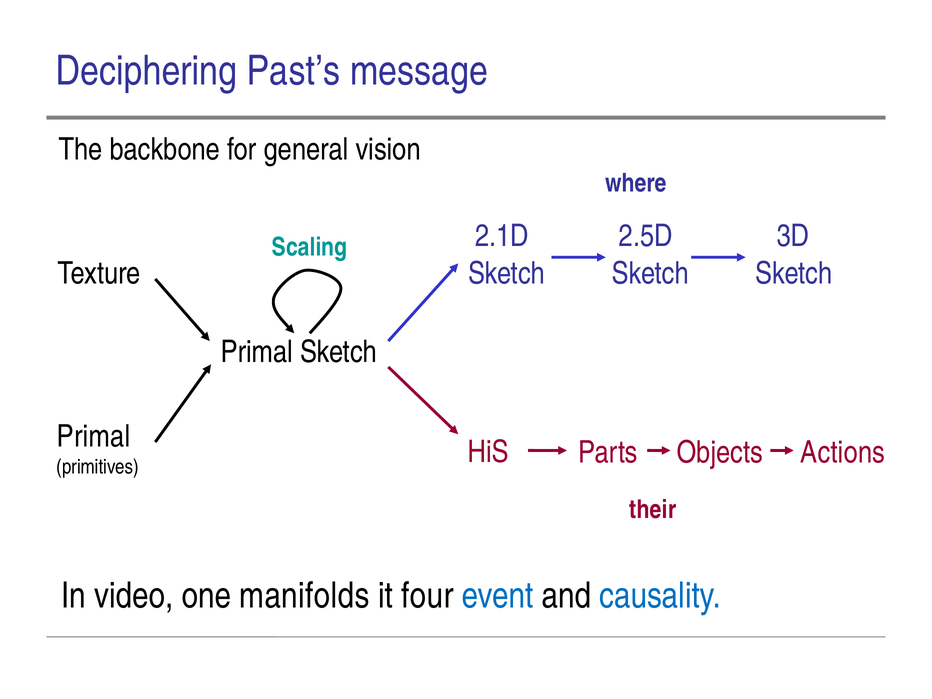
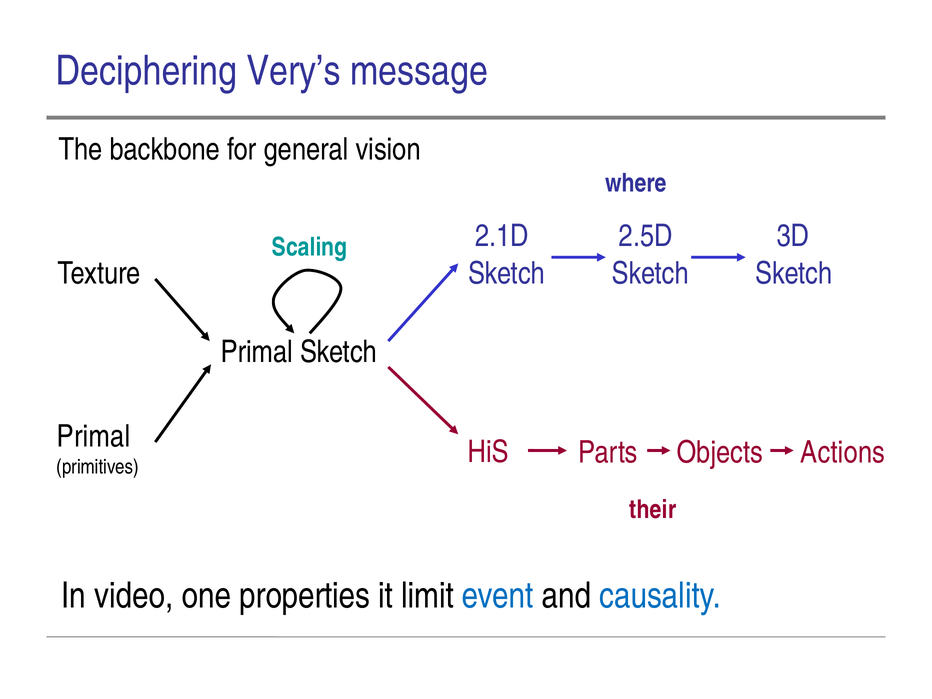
Past’s: Past’s -> Very’s
manifolds: manifolds -> properties
four: four -> limit
